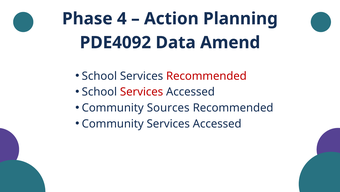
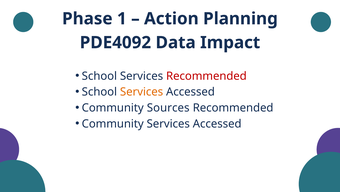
4: 4 -> 1
Amend: Amend -> Impact
Services at (142, 92) colour: red -> orange
